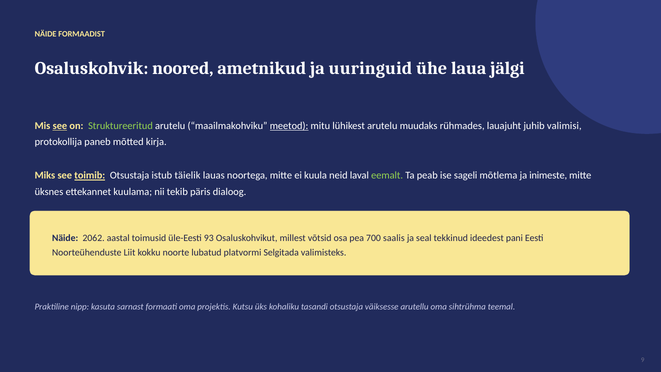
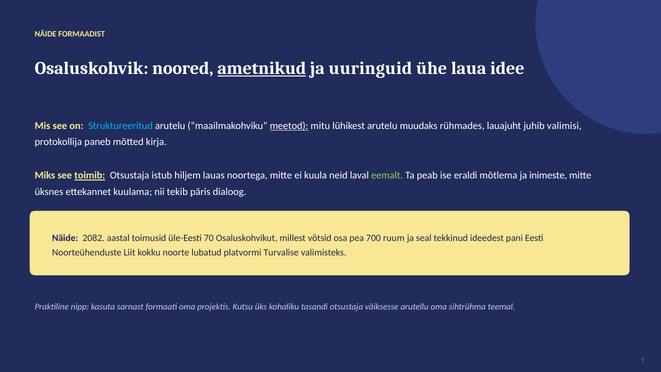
ametnikud underline: none -> present
jälgi: jälgi -> idee
see at (60, 126) underline: present -> none
Struktureeritud colour: light green -> light blue
täielik: täielik -> hiljem
sageli: sageli -> eraldi
2062: 2062 -> 2082
93: 93 -> 70
saalis: saalis -> ruum
Selgitada: Selgitada -> Turvalise
